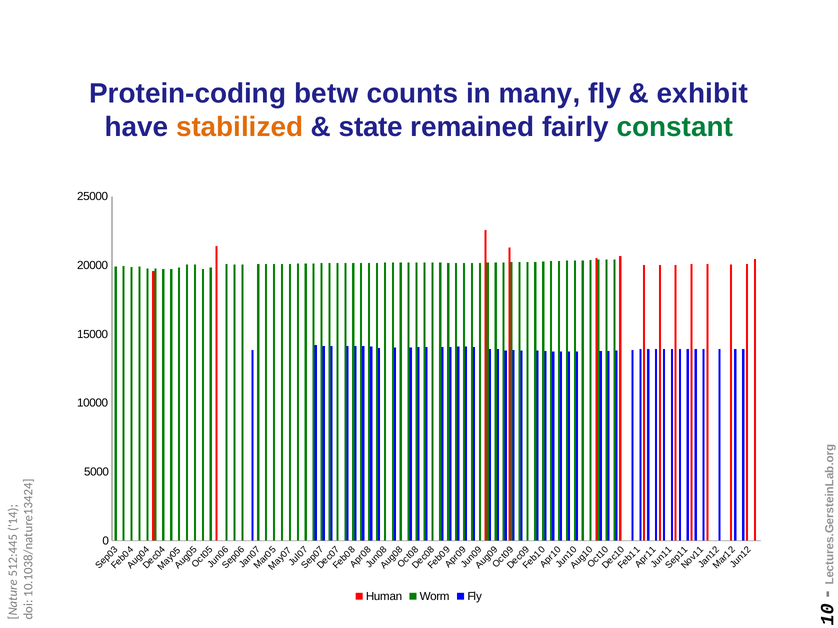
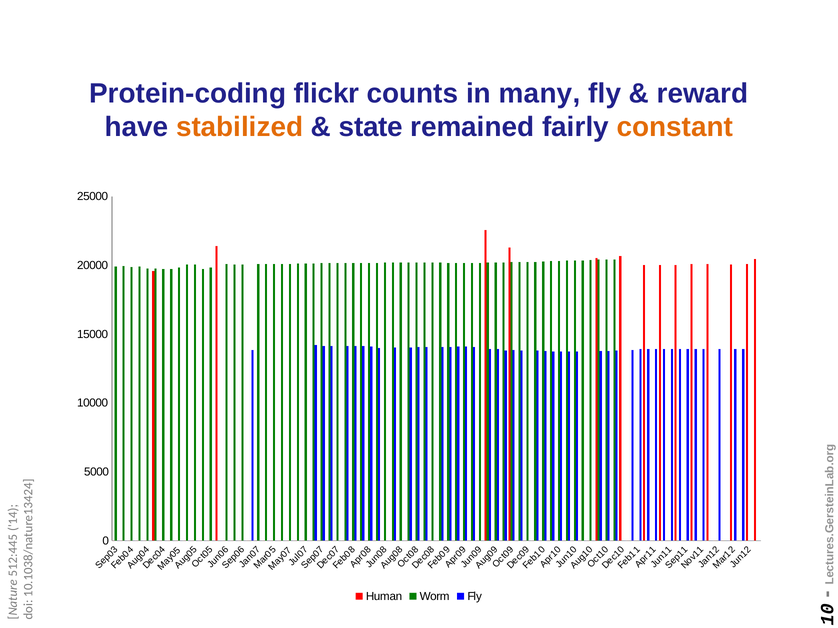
betw: betw -> flickr
exhibit: exhibit -> reward
constant colour: green -> orange
